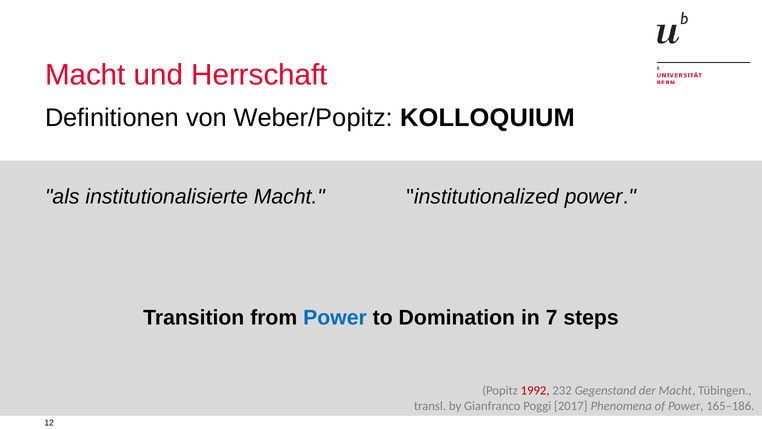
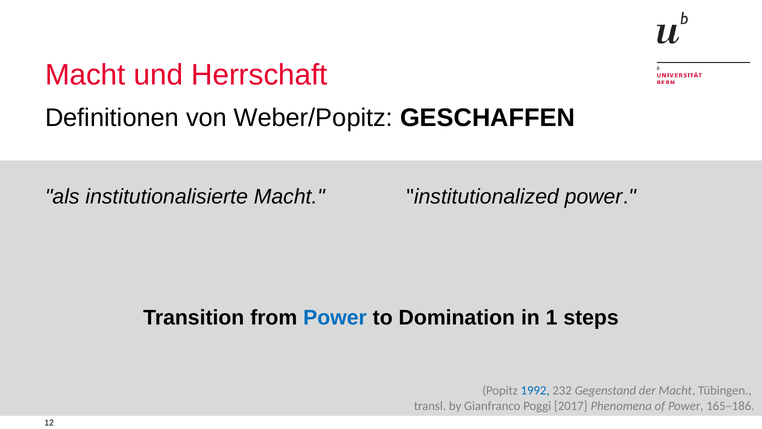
KOLLOQUIUM: KOLLOQUIUM -> GESCHAFFEN
7: 7 -> 1
1992 colour: red -> blue
